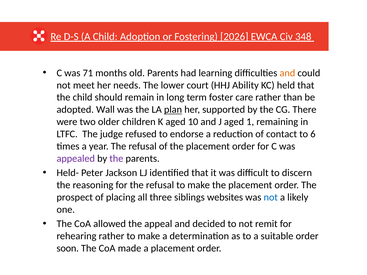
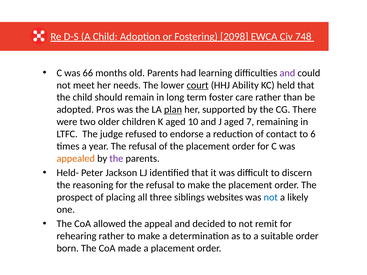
2026: 2026 -> 2098
348: 348 -> 748
71: 71 -> 66
and at (287, 73) colour: orange -> purple
court underline: none -> present
Wall: Wall -> Pros
1: 1 -> 7
appealed colour: purple -> orange
soon: soon -> born
